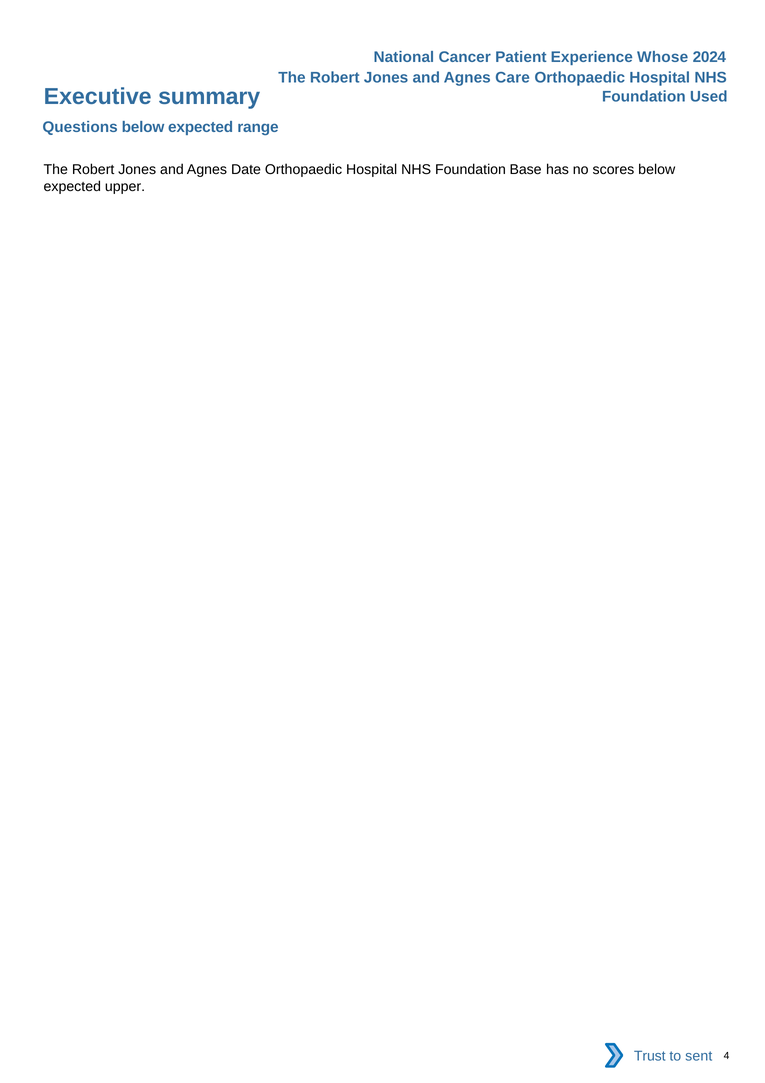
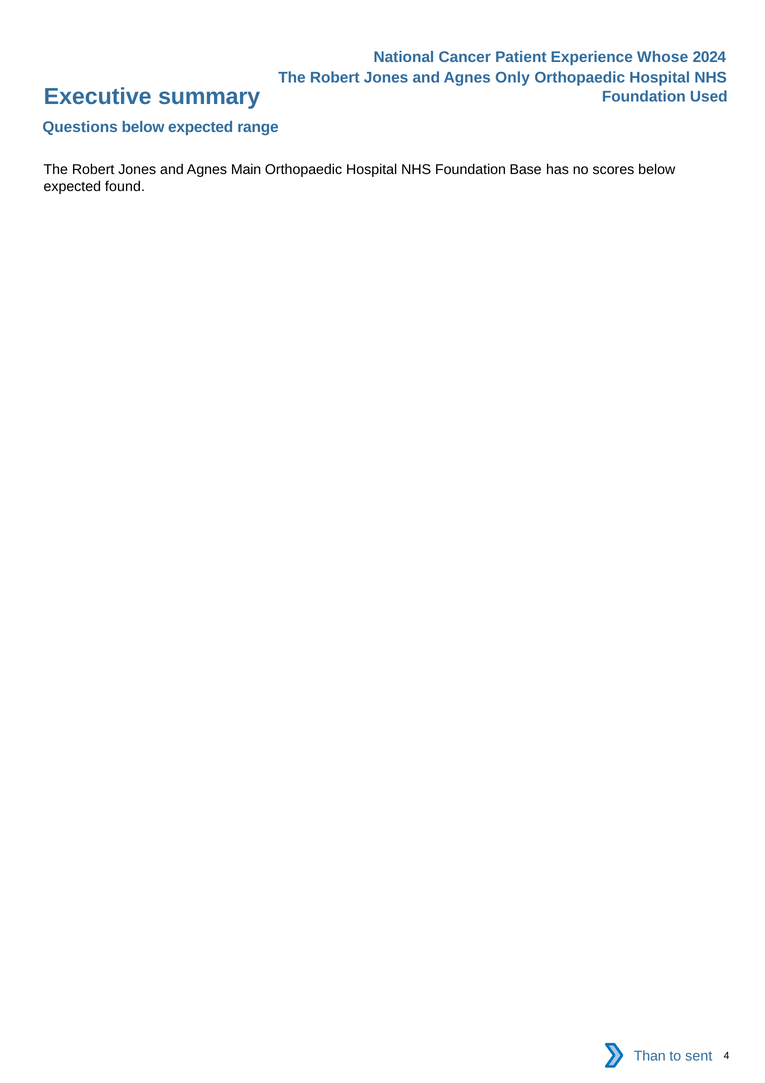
Care: Care -> Only
Date: Date -> Main
upper: upper -> found
Trust: Trust -> Than
